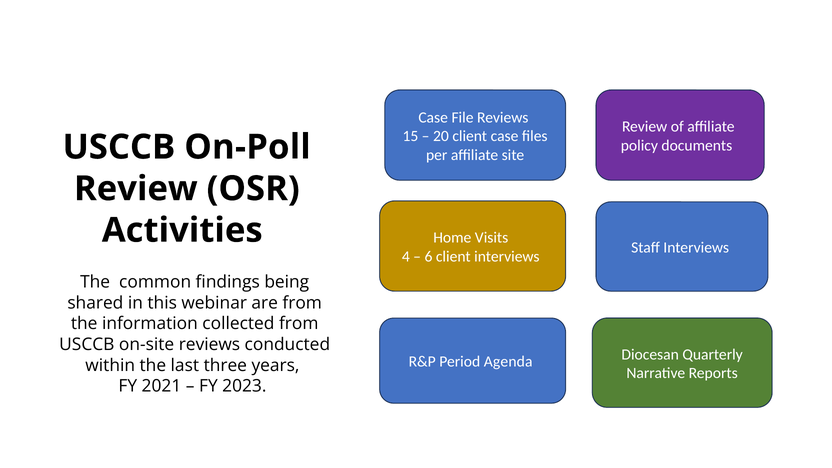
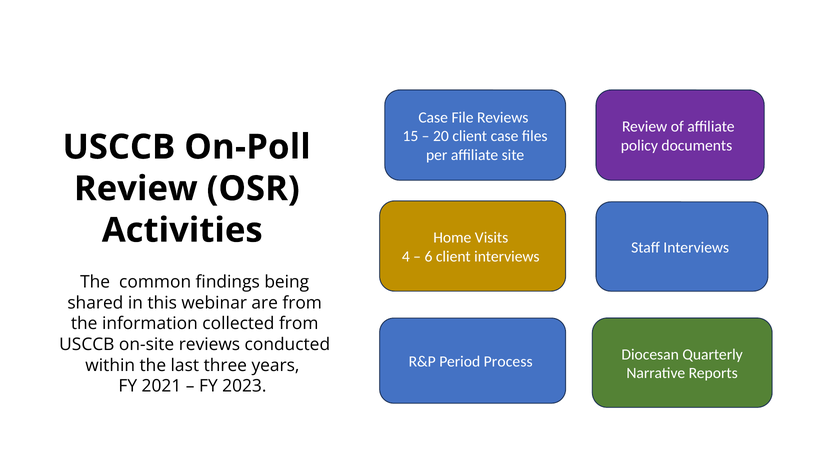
Agenda: Agenda -> Process
